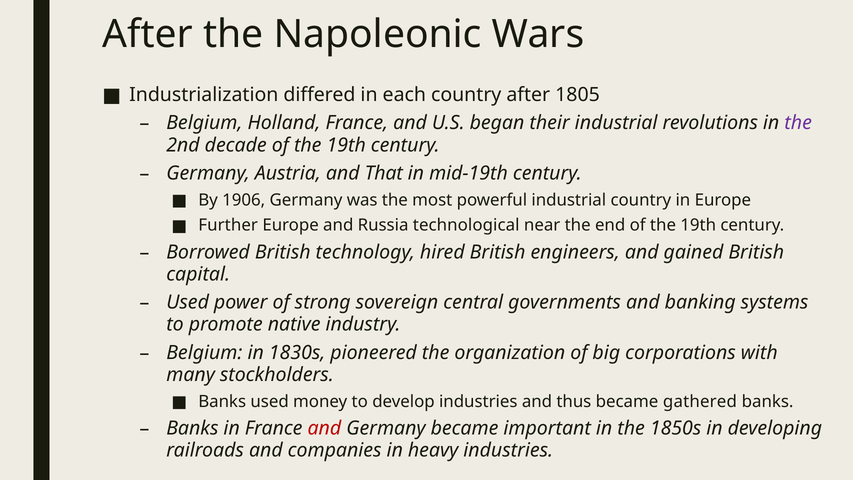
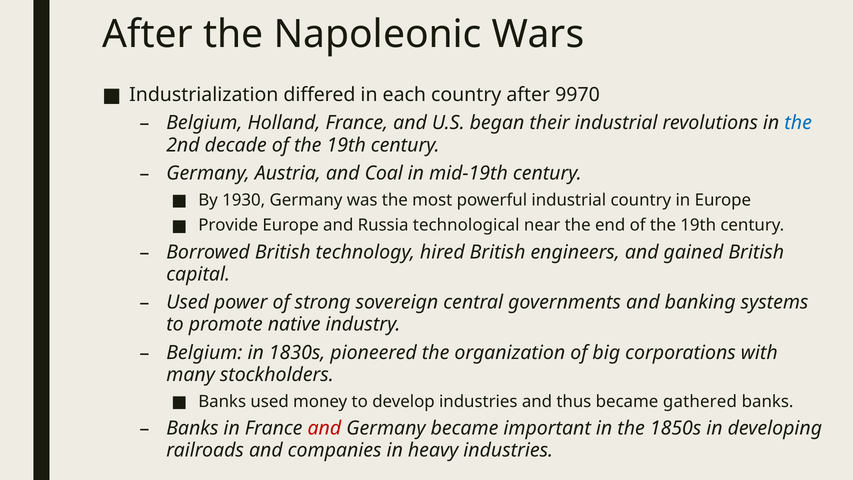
1805: 1805 -> 9970
the at (798, 123) colour: purple -> blue
That: That -> Coal
1906: 1906 -> 1930
Further: Further -> Provide
